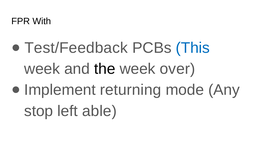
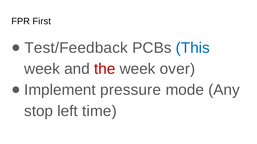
With: With -> First
the colour: black -> red
returning: returning -> pressure
able: able -> time
